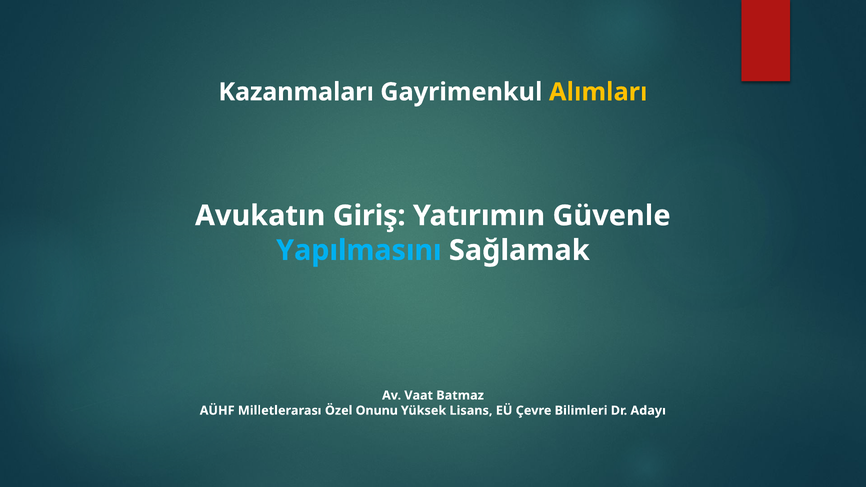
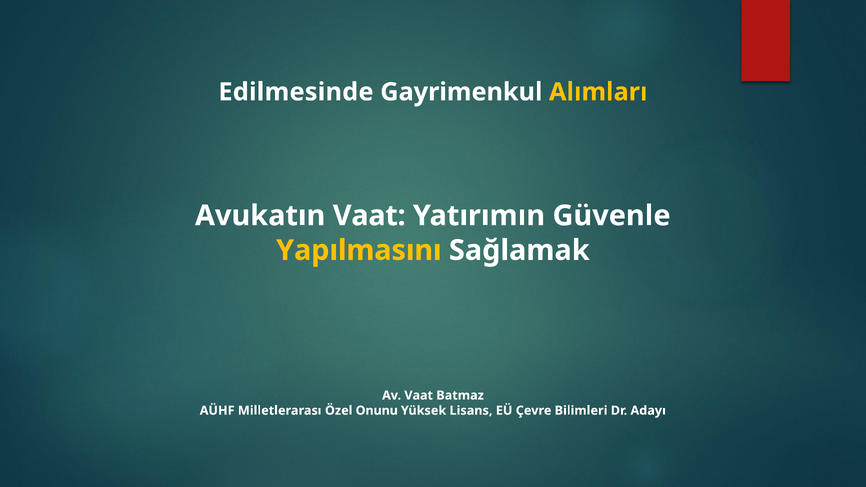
Kazanmaları: Kazanmaları -> Edilmesinde
Avukatın Giriş: Giriş -> Vaat
Yapılmasını colour: light blue -> yellow
